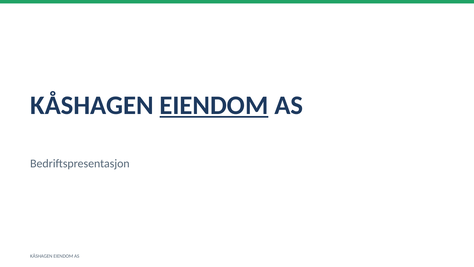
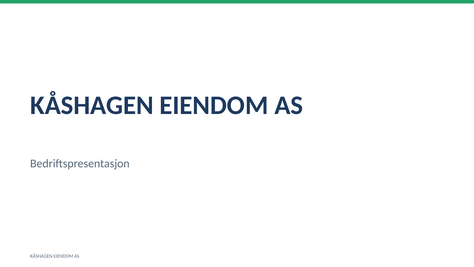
EIENDOM at (214, 105) underline: present -> none
